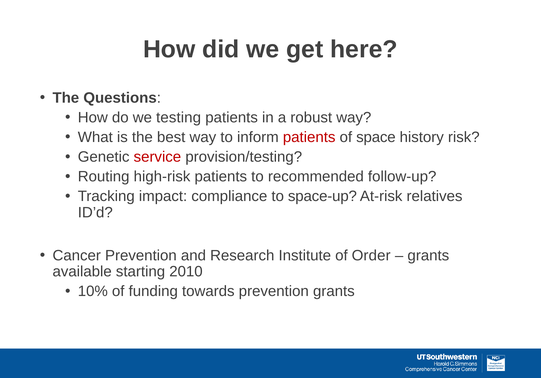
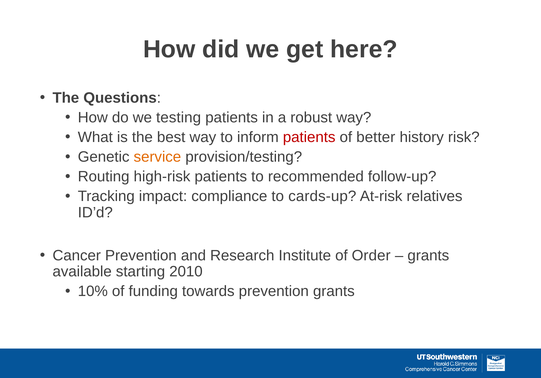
space: space -> better
service colour: red -> orange
space-up: space-up -> cards-up
